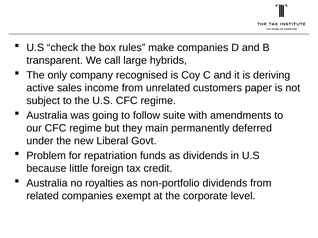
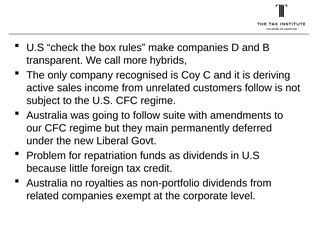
large: large -> more
customers paper: paper -> follow
